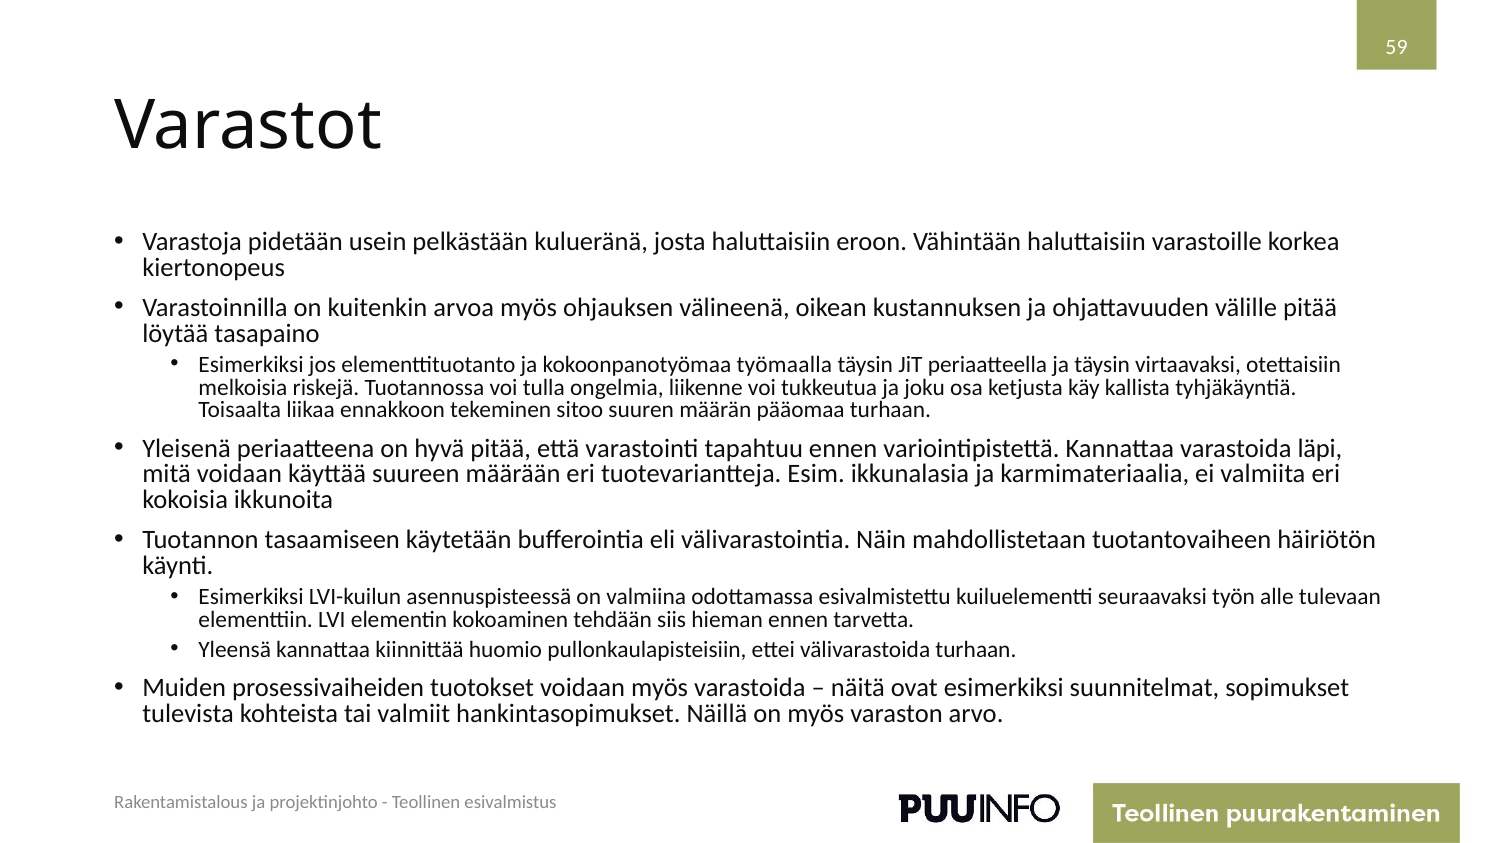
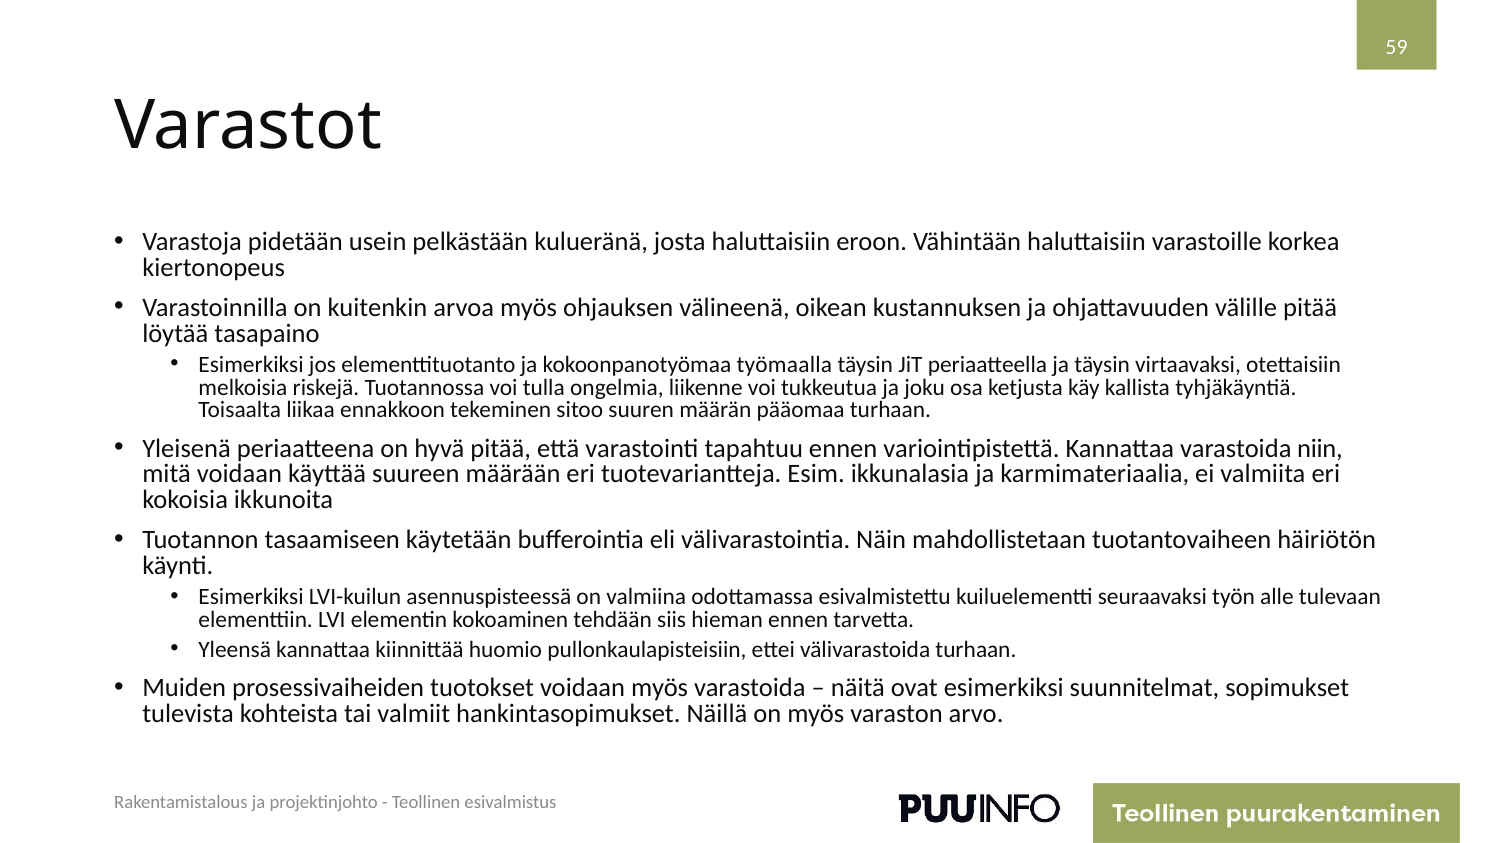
läpi: läpi -> niin
